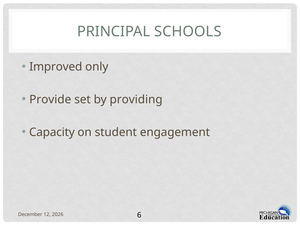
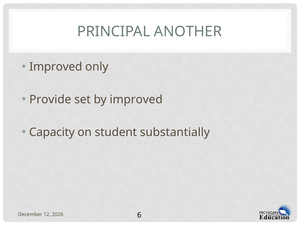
SCHOOLS: SCHOOLS -> ANOTHER
by providing: providing -> improved
engagement: engagement -> substantially
